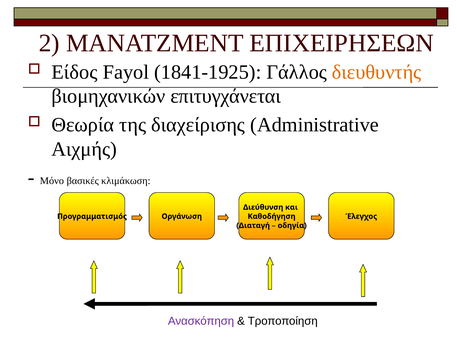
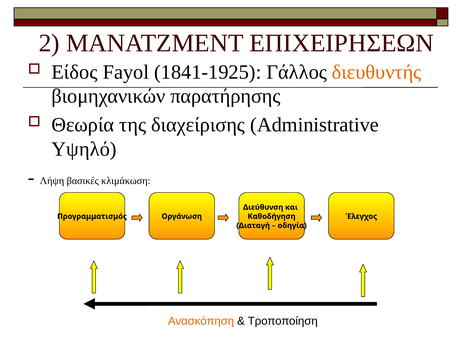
επιτυγχάνεται: επιτυγχάνεται -> παρατήρησης
Αιχμής: Αιχμής -> Υψηλό
Μόνο: Μόνο -> Λήψη
Ανασκόπηση colour: purple -> orange
